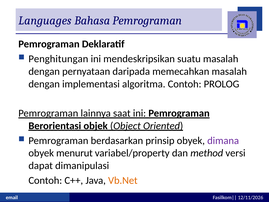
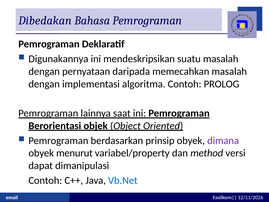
Languages: Languages -> Dibedakan
Penghitungan: Penghitungan -> Digunakannya
Vb.Net colour: orange -> blue
